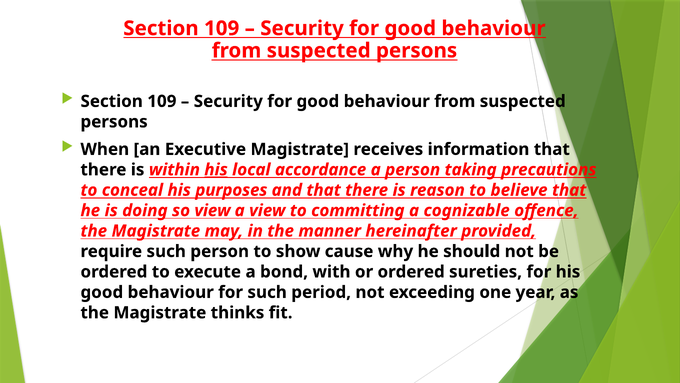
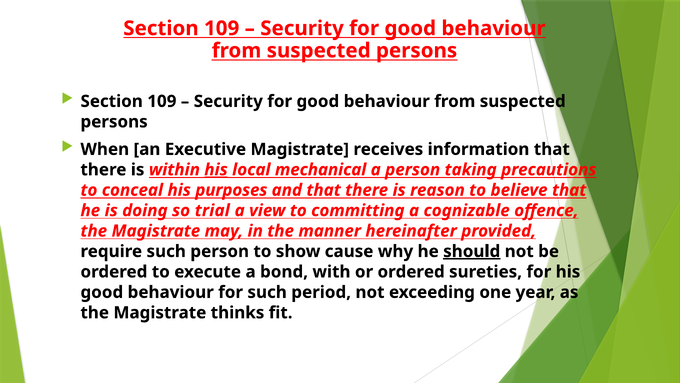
accordance: accordance -> mechanical
so view: view -> trial
should underline: none -> present
